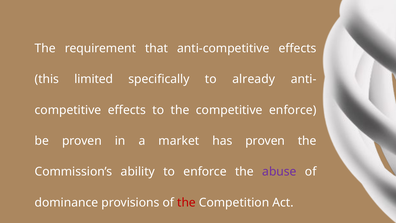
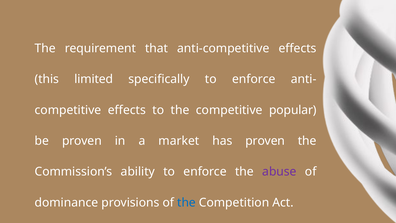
specifically to already: already -> enforce
competitive enforce: enforce -> popular
the at (186, 202) colour: red -> blue
